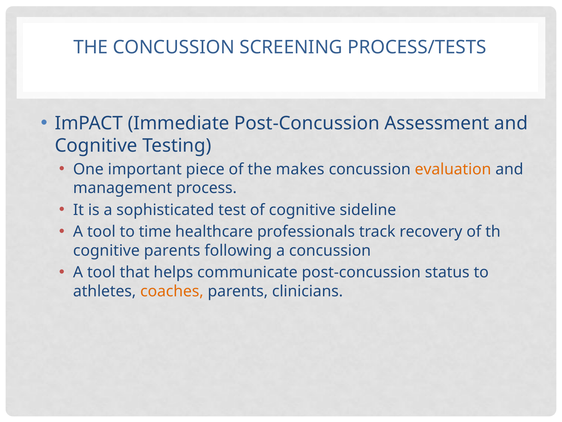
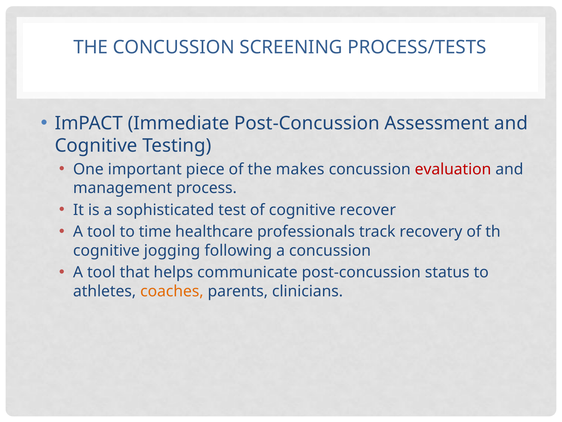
evaluation colour: orange -> red
sideline: sideline -> recover
cognitive parents: parents -> jogging
